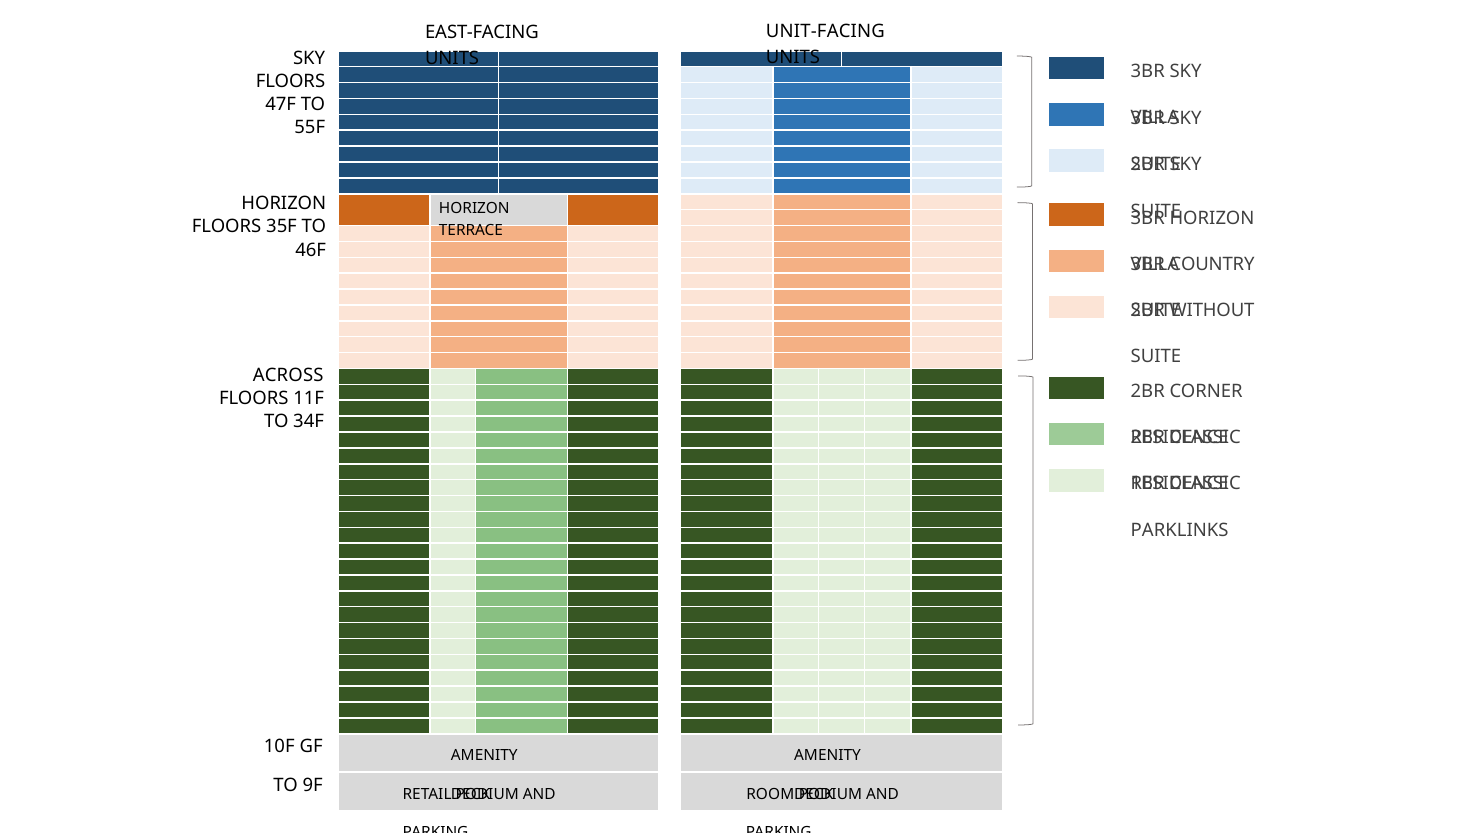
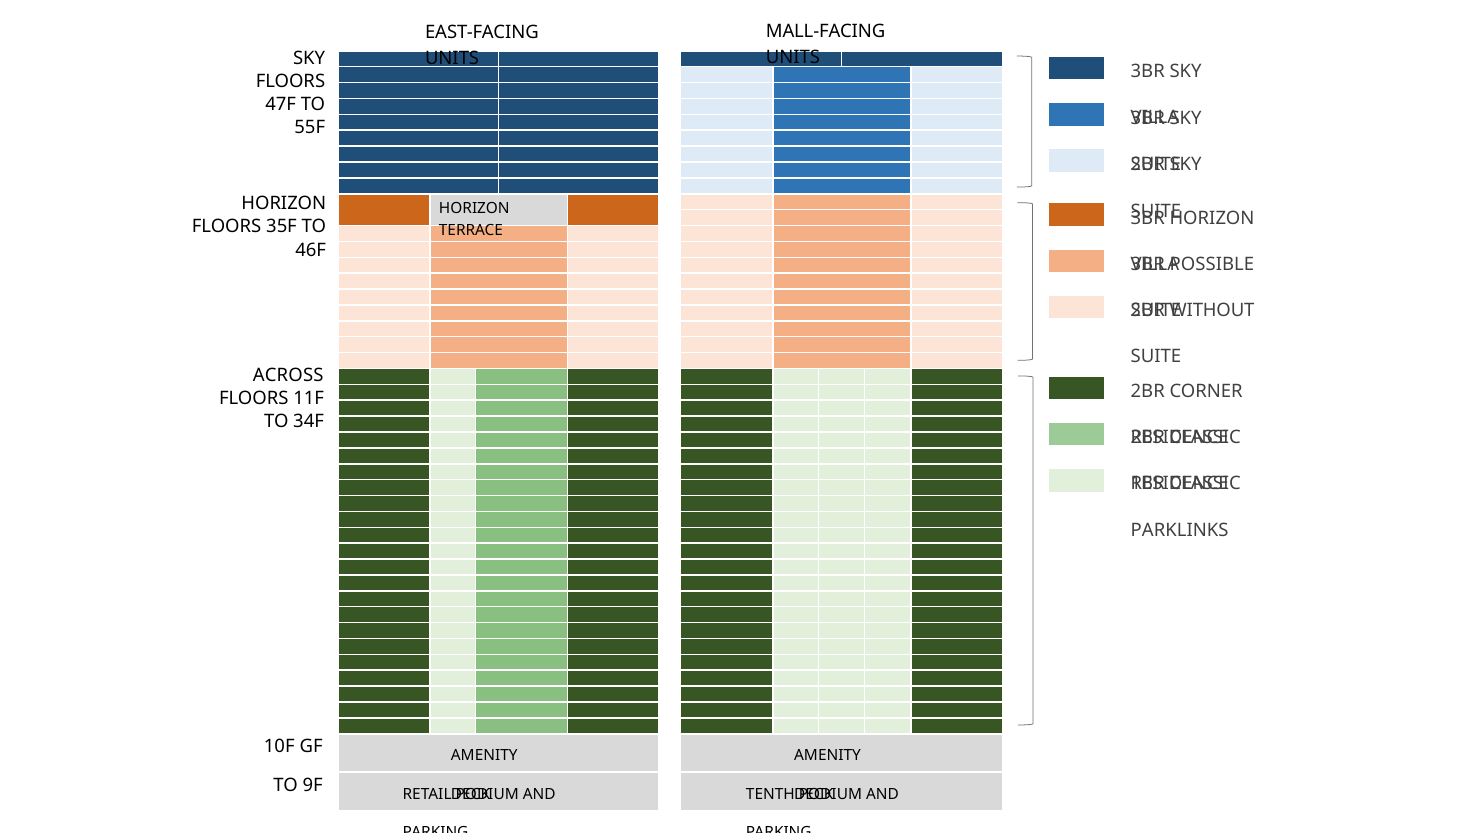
UNIT-FACING: UNIT-FACING -> MALL-FACING
COUNTRY: COUNTRY -> POSSIBLE
ROOM: ROOM -> TENTH
